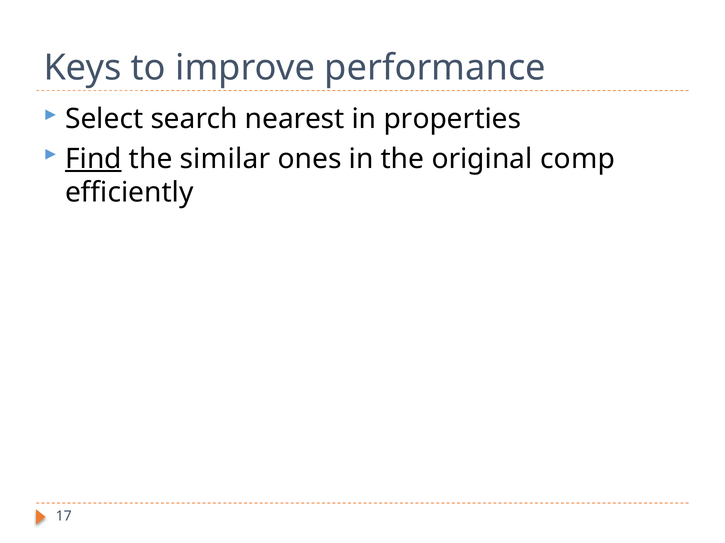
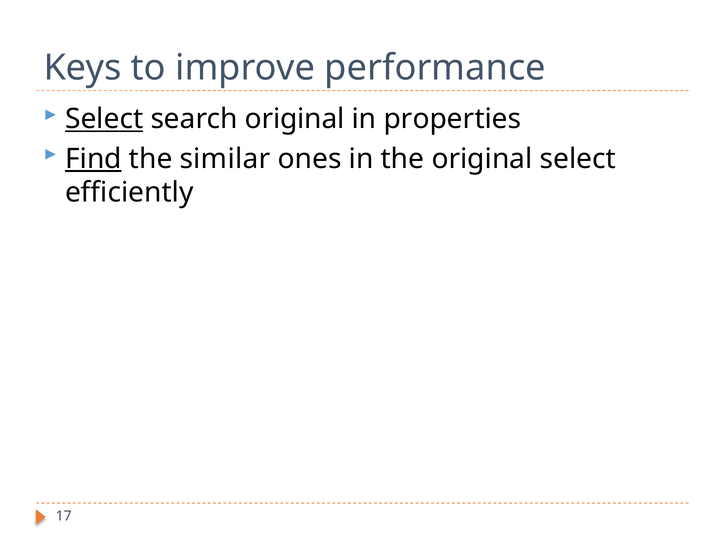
Select at (104, 119) underline: none -> present
search nearest: nearest -> original
original comp: comp -> select
